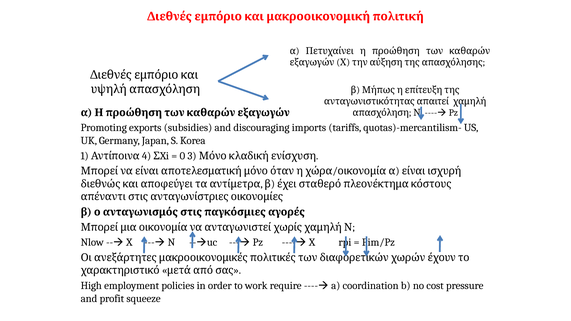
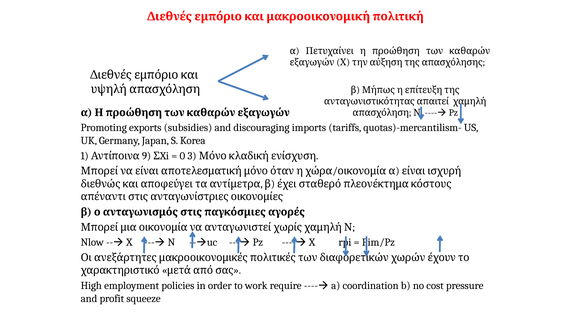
4: 4 -> 9
